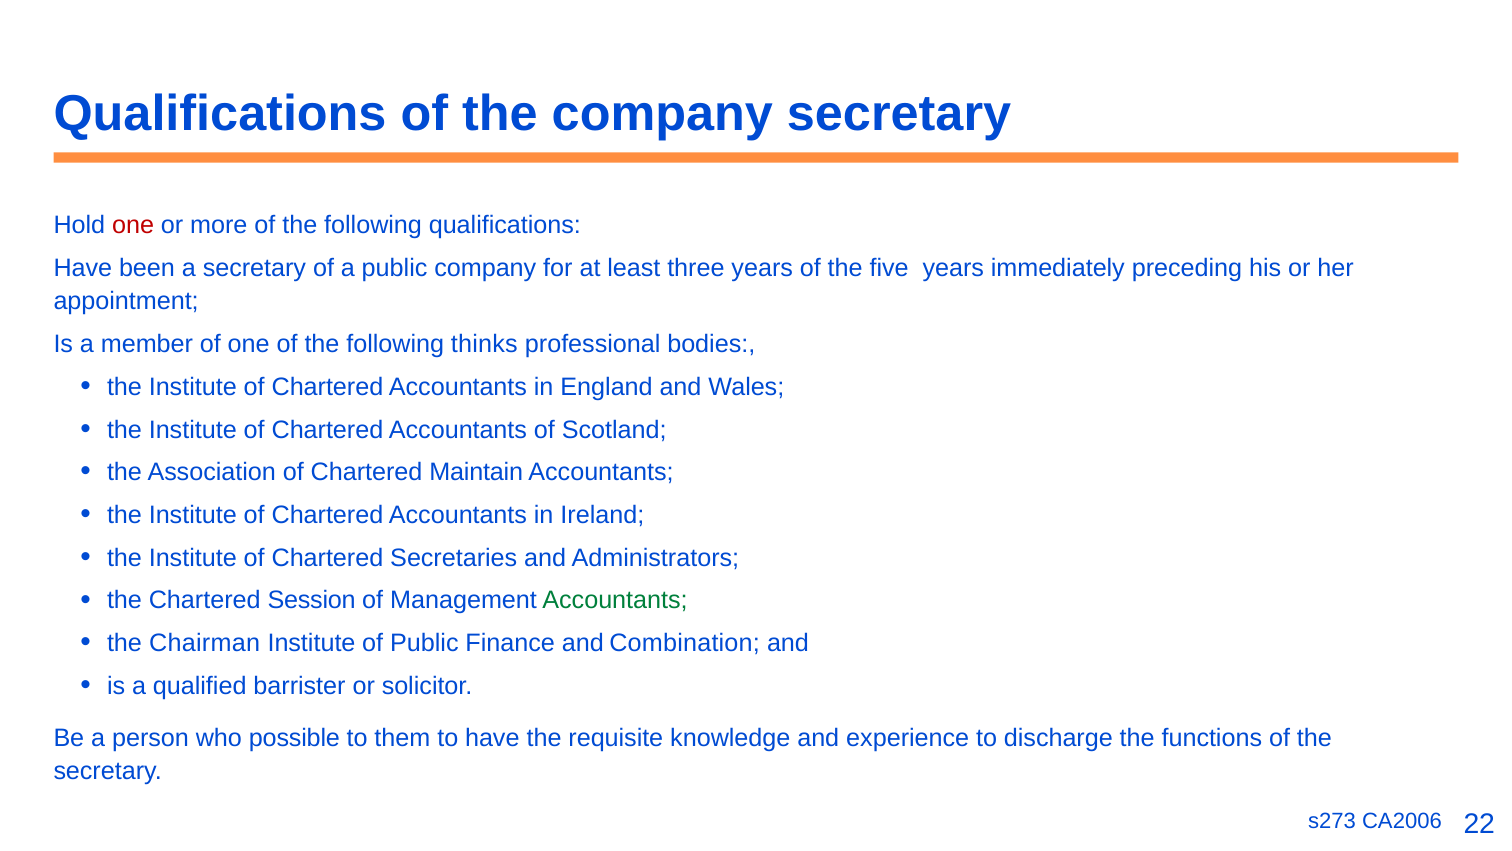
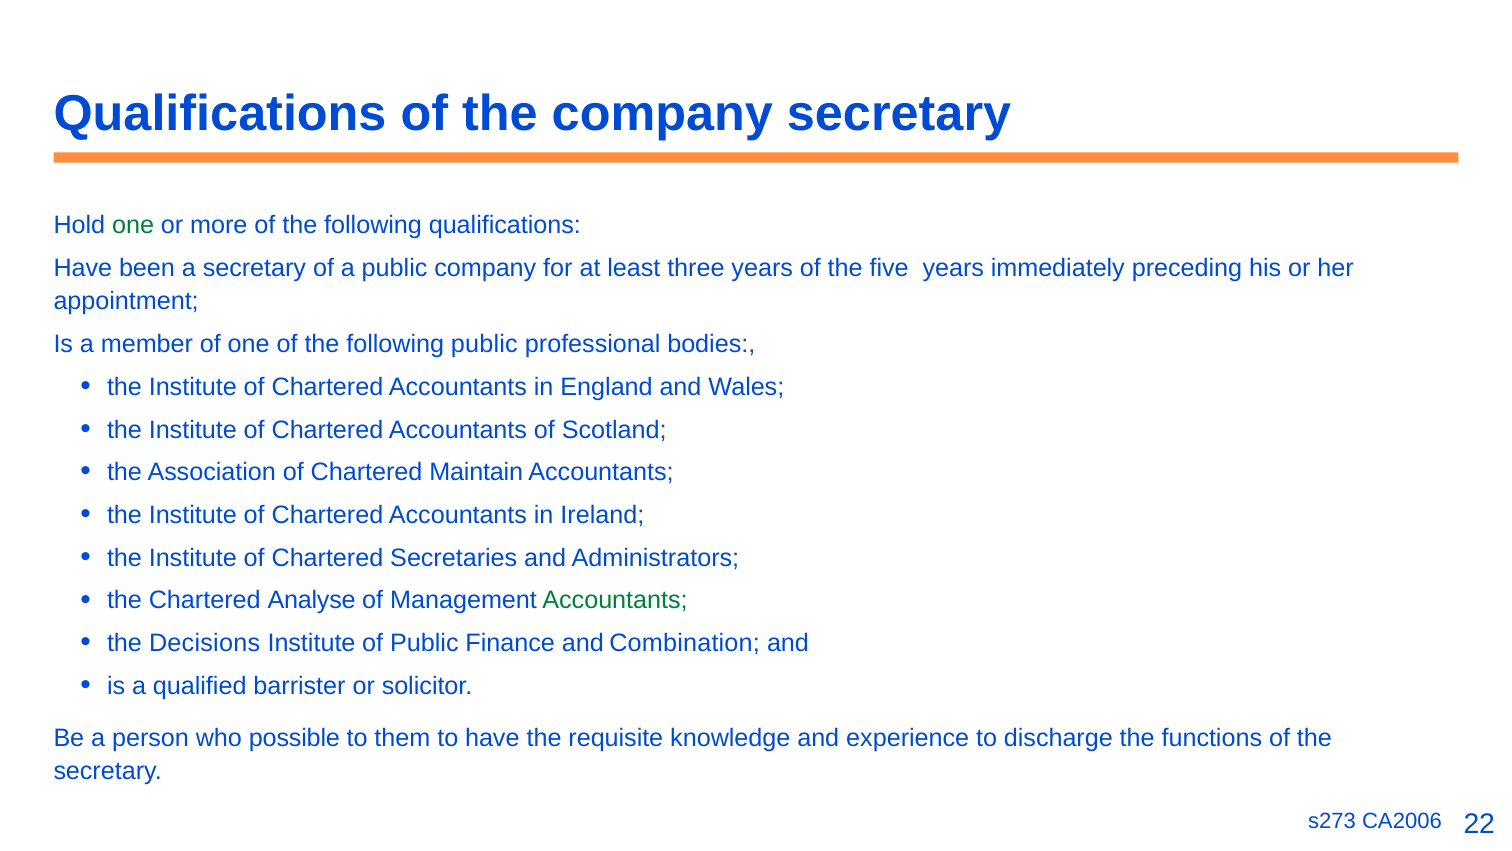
one at (133, 226) colour: red -> green
following thinks: thinks -> public
Session: Session -> Analyse
Chairman: Chairman -> Decisions
